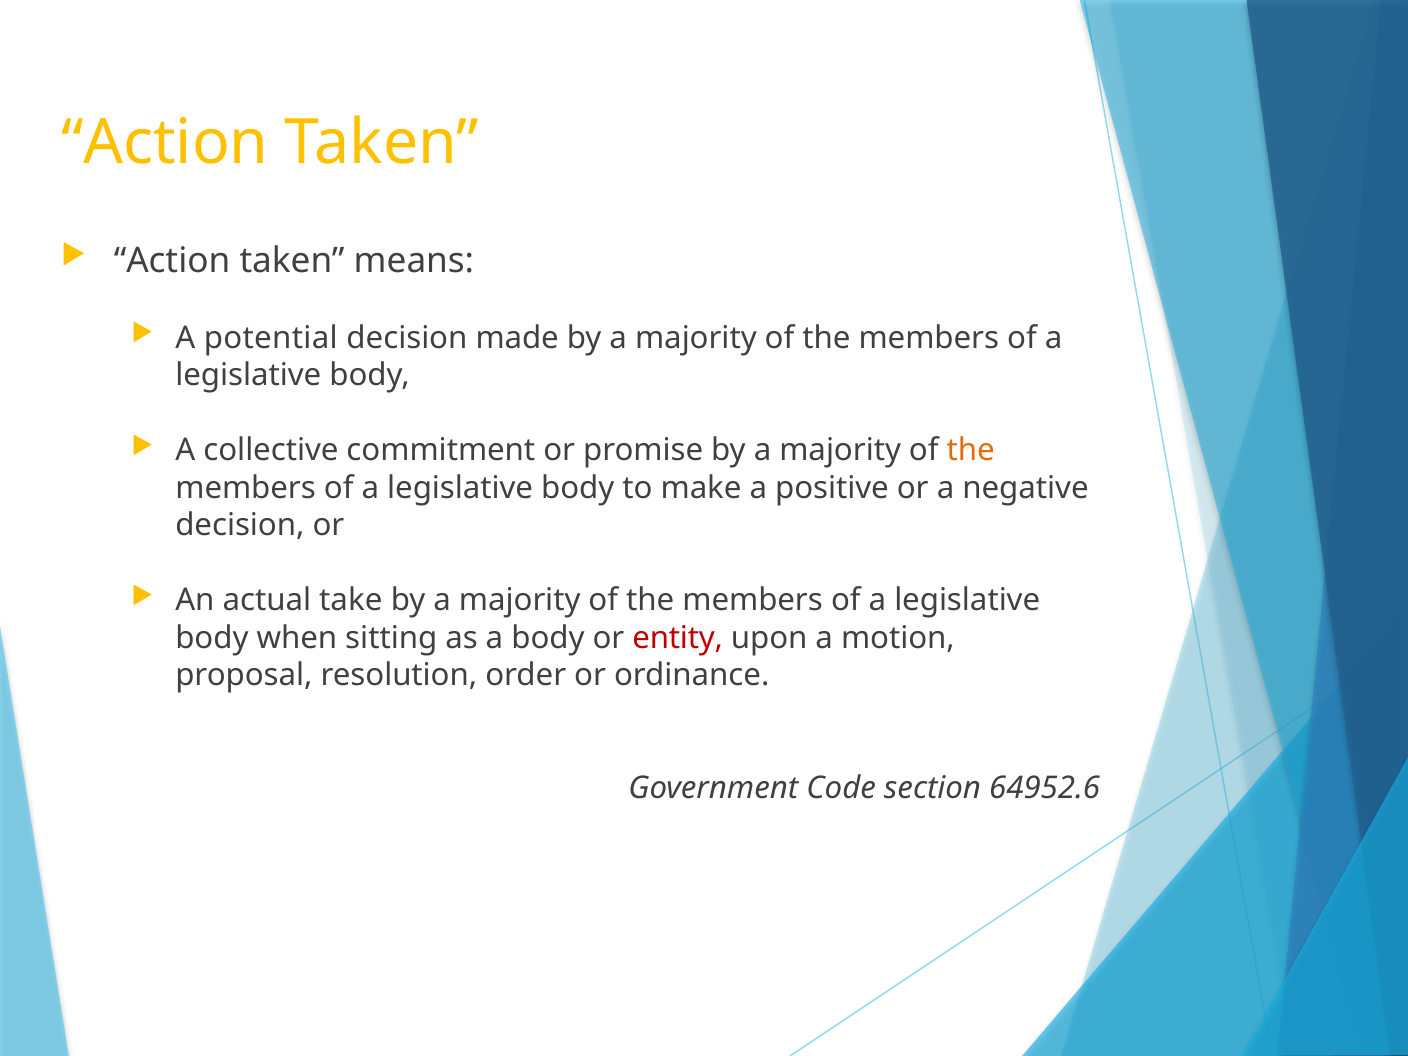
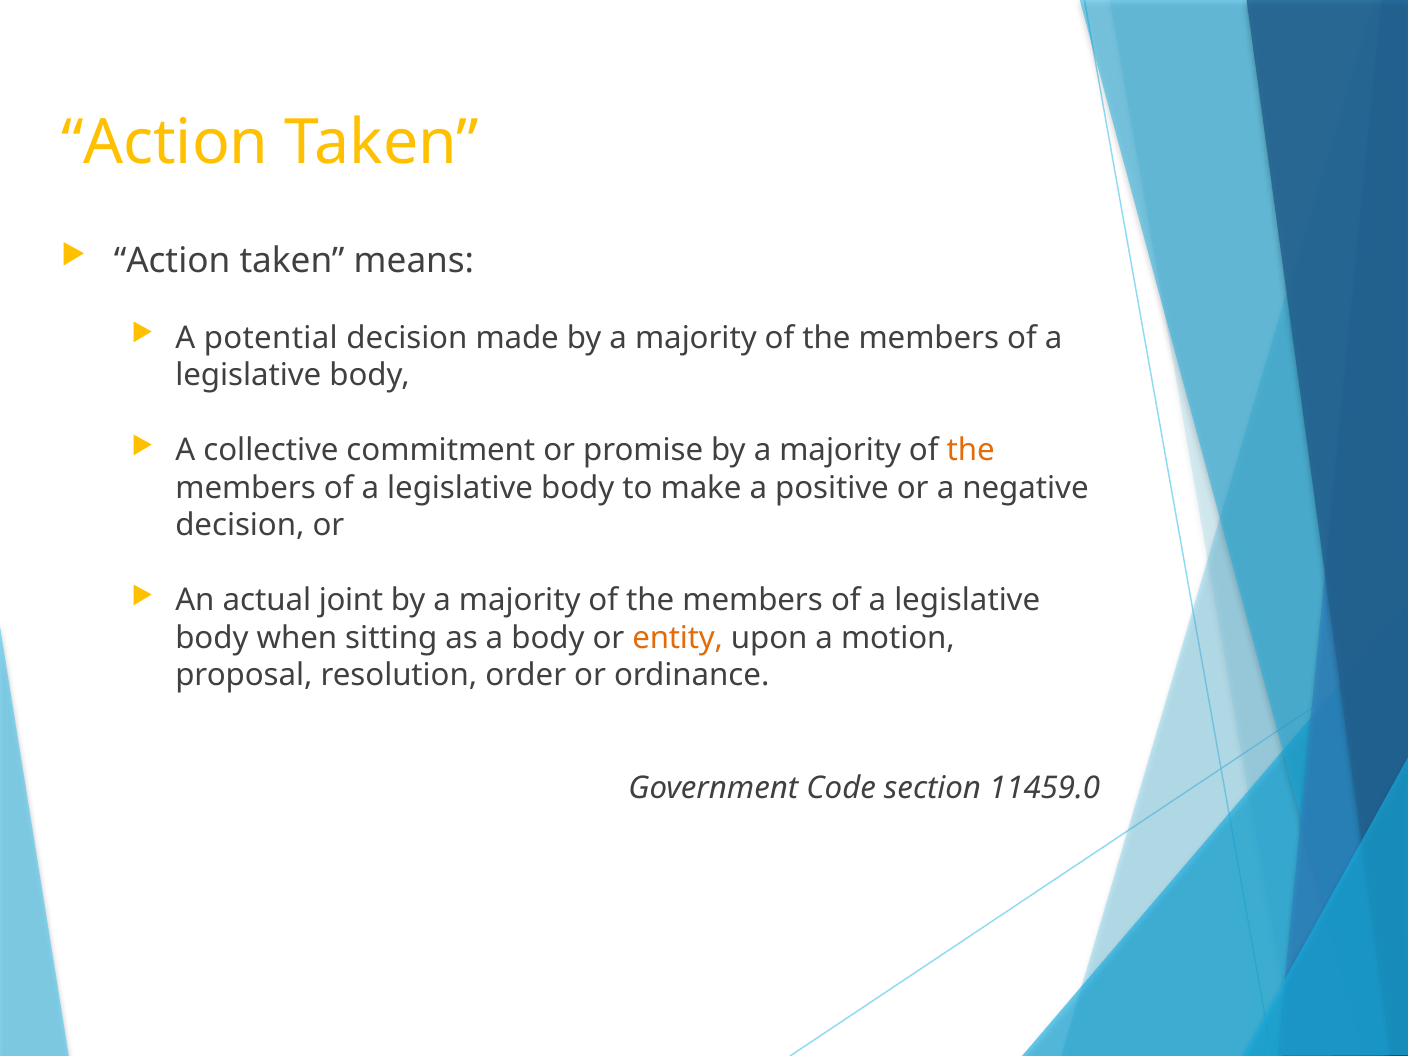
take: take -> joint
entity colour: red -> orange
64952.6: 64952.6 -> 11459.0
